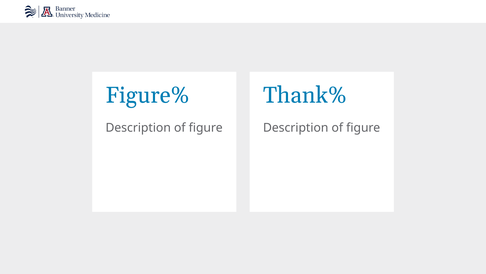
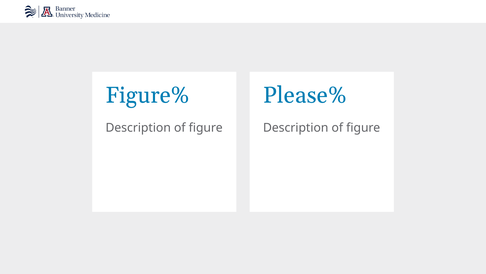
Thank%: Thank% -> Please%
